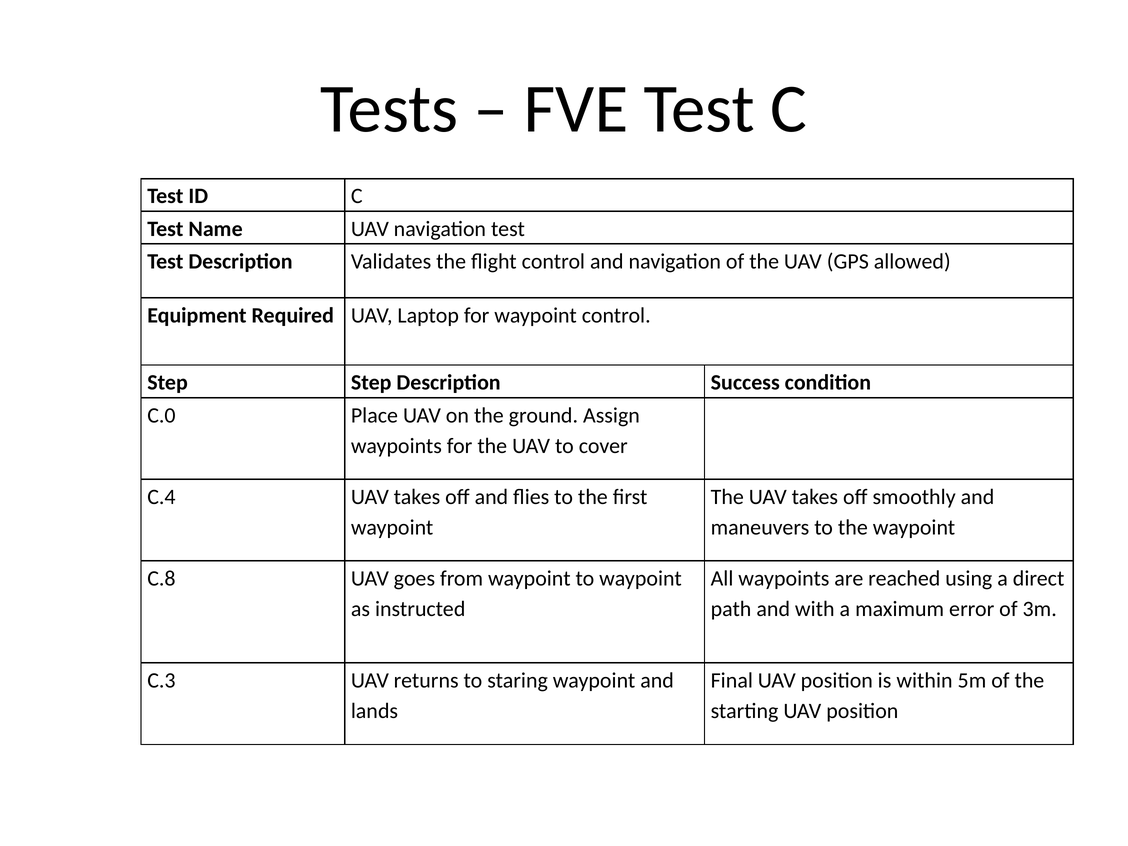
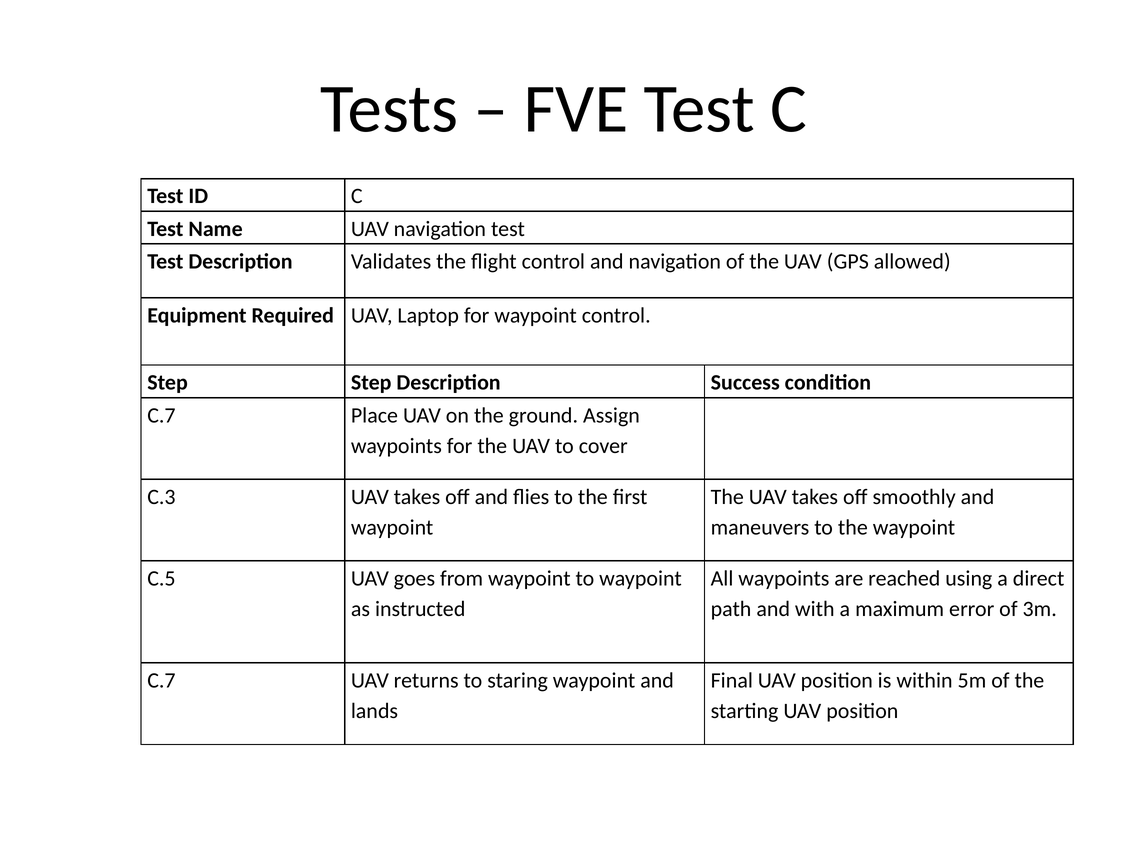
C.0 at (161, 415): C.0 -> C.7
C.4: C.4 -> C.3
C.8: C.8 -> C.5
C.3 at (161, 681): C.3 -> C.7
